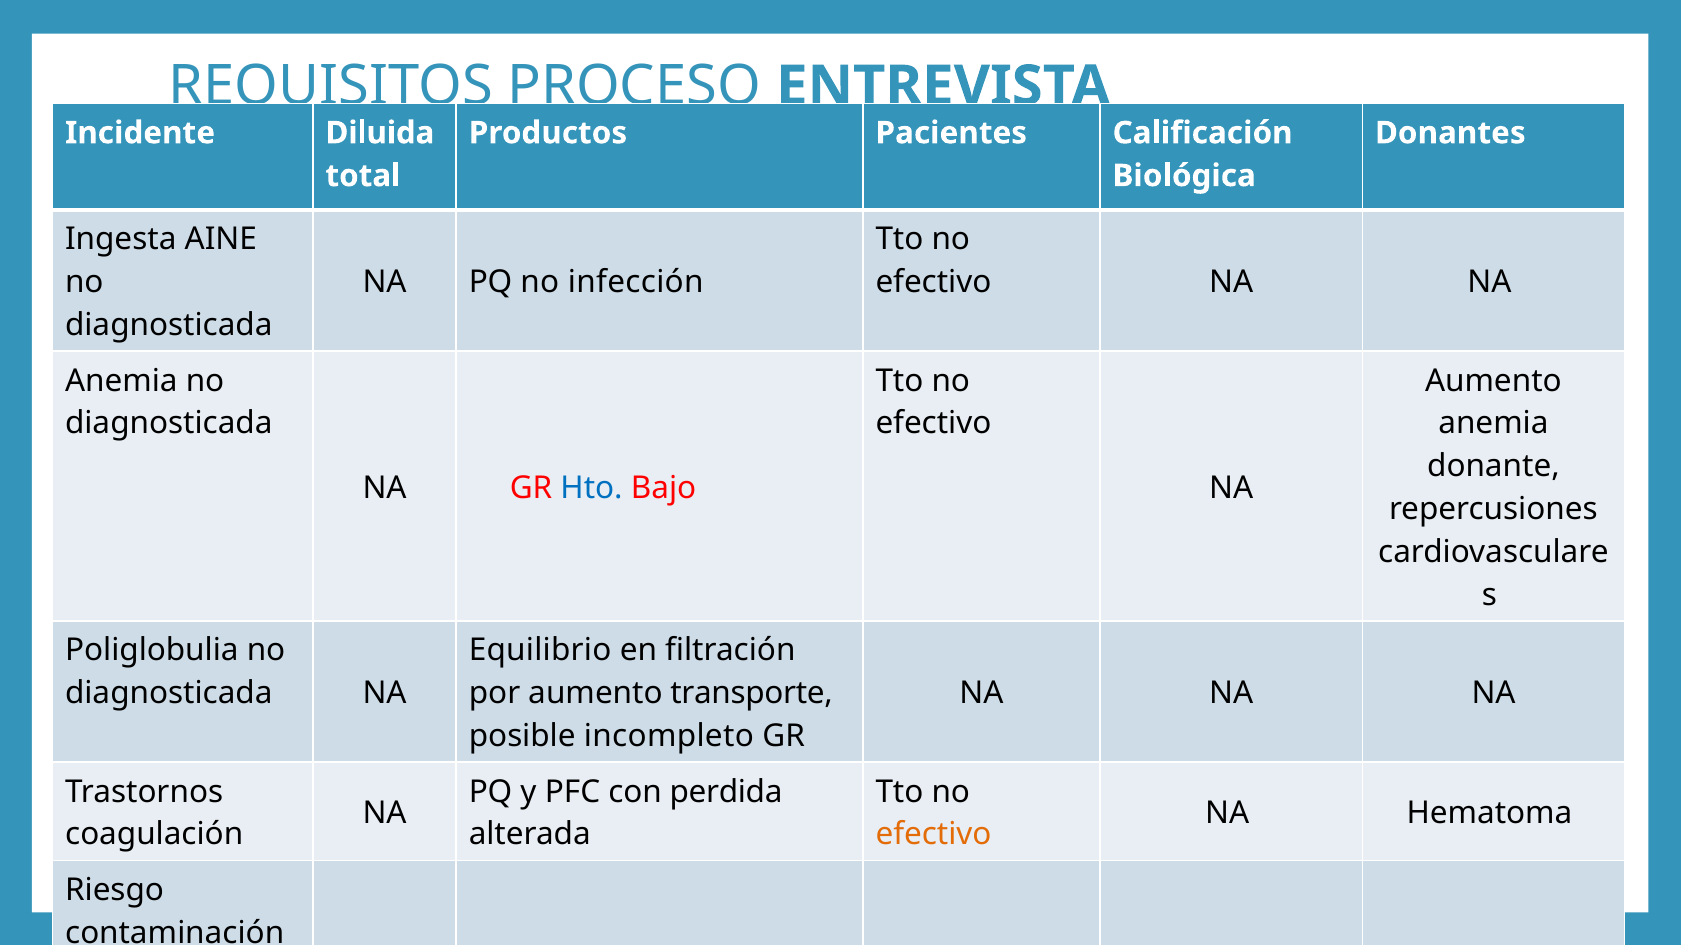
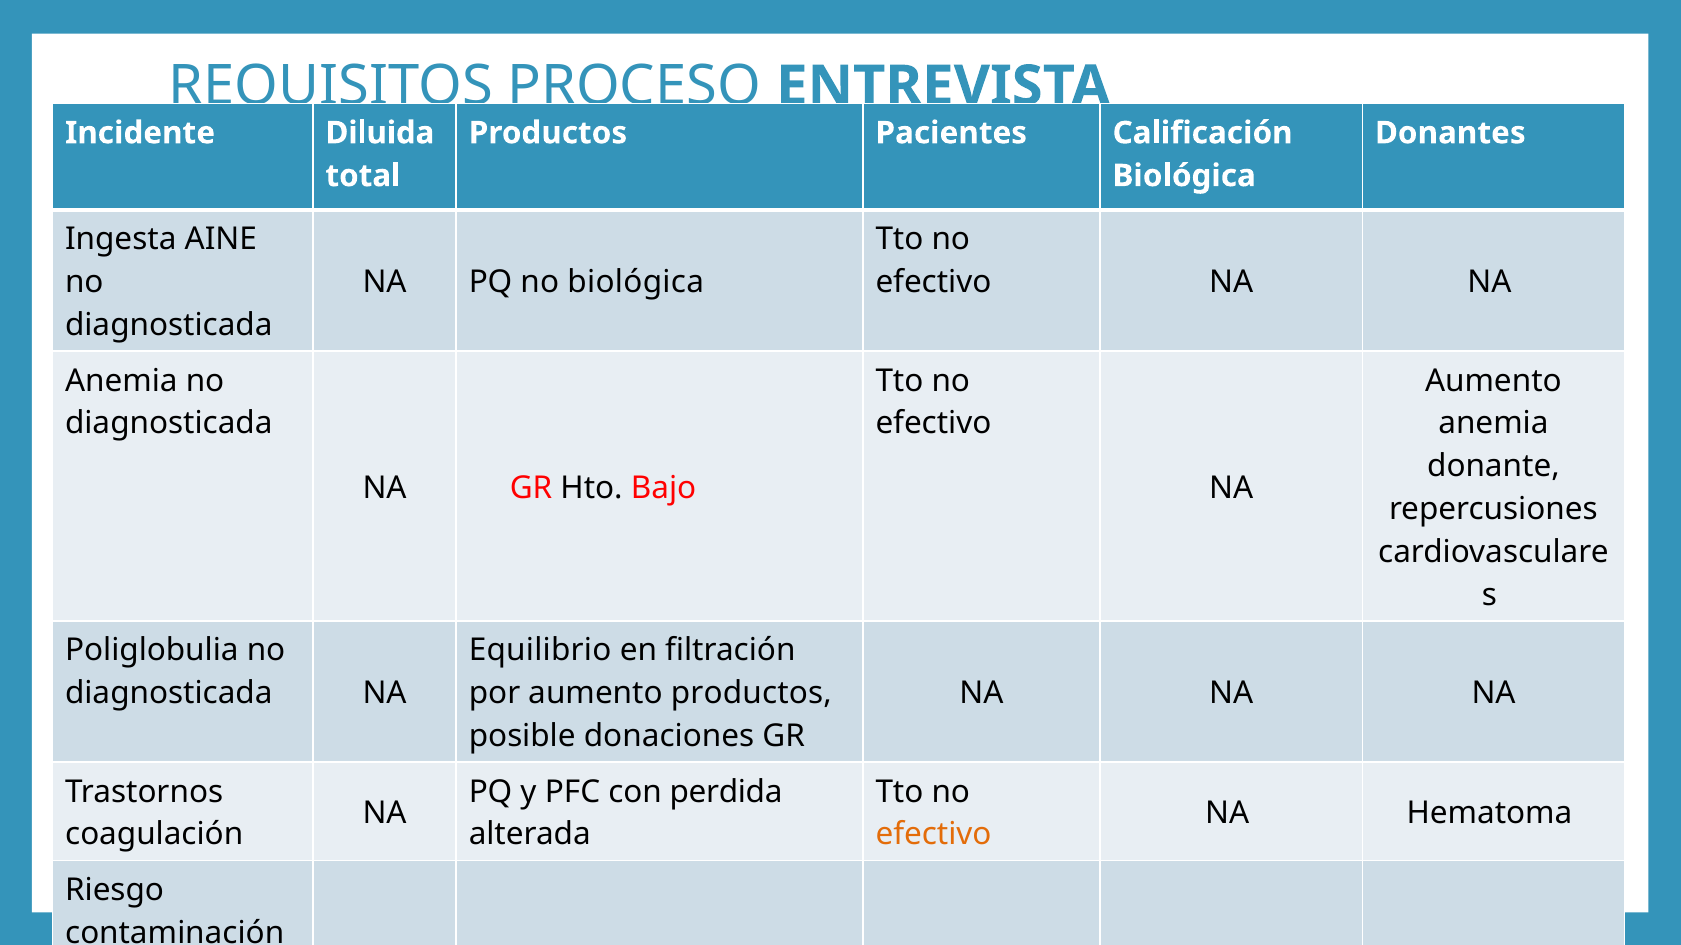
no infección: infección -> biológica
Hto colour: blue -> black
aumento transporte: transporte -> productos
incompleto: incompleto -> donaciones
